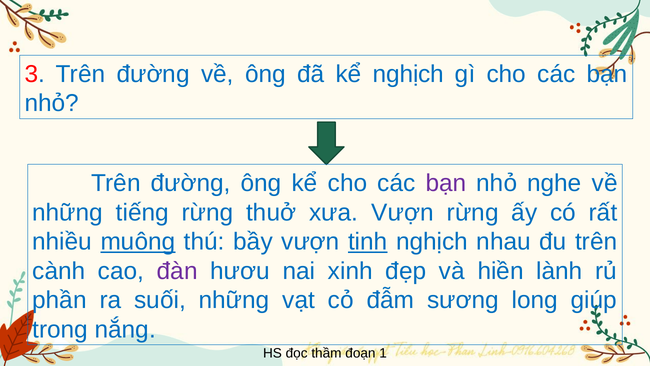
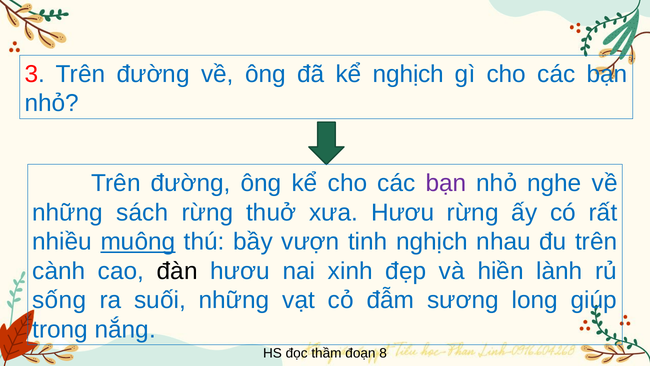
tiếng: tiếng -> sách
xưa Vượn: Vượn -> Hươu
tinh underline: present -> none
đàn colour: purple -> black
phần: phần -> sống
1: 1 -> 8
